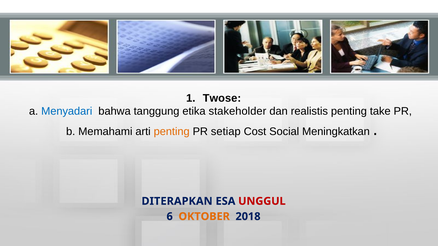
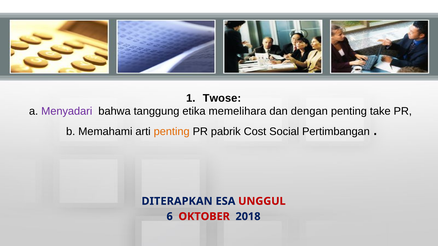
Menyadari colour: blue -> purple
stakeholder: stakeholder -> memelihara
realistis: realistis -> dengan
setiap: setiap -> pabrik
Meningkatkan: Meningkatkan -> Pertimbangan
OKTOBER colour: orange -> red
